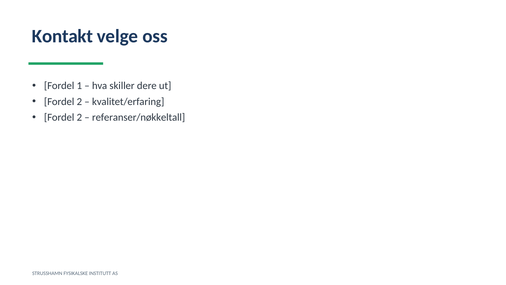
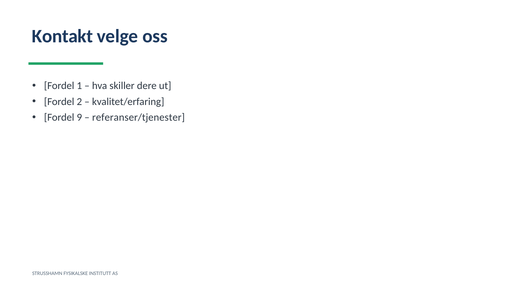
2 at (79, 117): 2 -> 9
referanser/nøkkeltall: referanser/nøkkeltall -> referanser/tjenester
